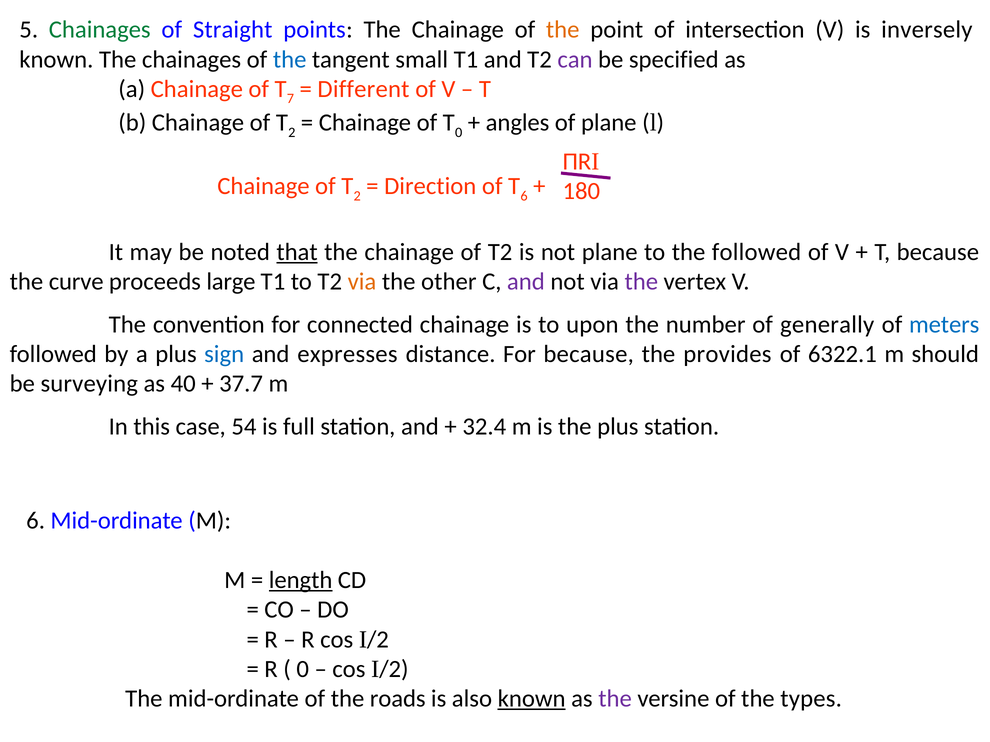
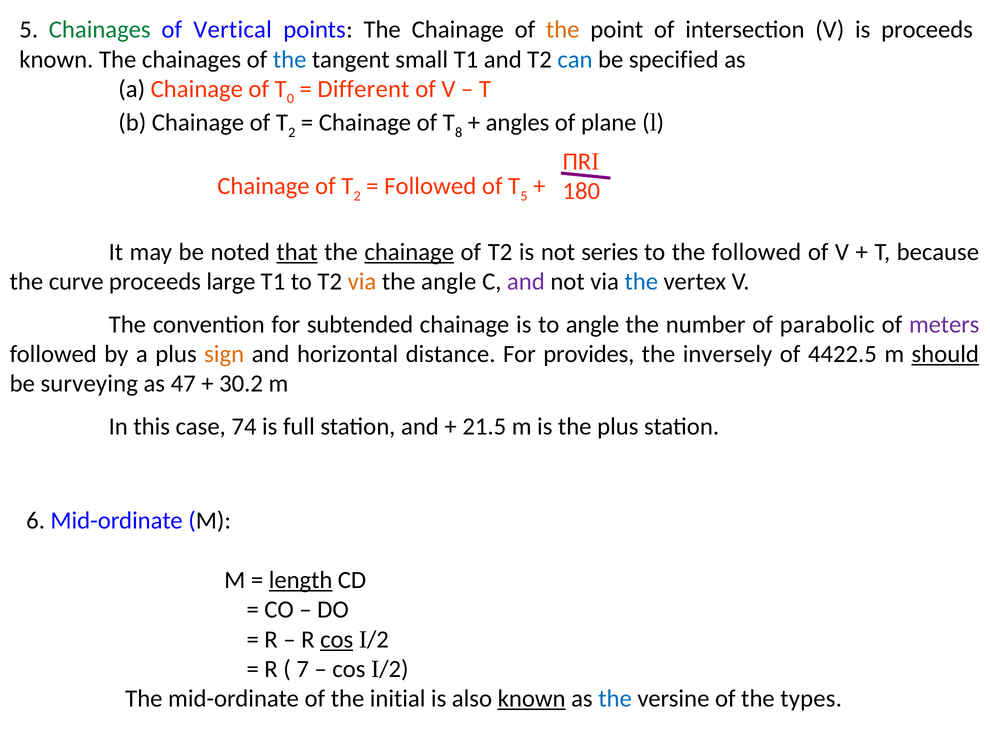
Straight: Straight -> Vertical
is inversely: inversely -> proceeds
can colour: purple -> blue
7: 7 -> 0
T 0: 0 -> 8
Direction at (430, 186): Direction -> Followed
T 6: 6 -> 5
chainage at (409, 252) underline: none -> present
not plane: plane -> series
the other: other -> angle
the at (641, 282) colour: purple -> blue
connected: connected -> subtended
to upon: upon -> angle
generally: generally -> parabolic
meters colour: blue -> purple
sign colour: blue -> orange
expresses: expresses -> horizontal
For because: because -> provides
provides: provides -> inversely
6322.1: 6322.1 -> 4422.5
should underline: none -> present
40: 40 -> 47
37.7: 37.7 -> 30.2
54: 54 -> 74
32.4: 32.4 -> 21.5
cos at (337, 640) underline: none -> present
0 at (303, 670): 0 -> 7
roads: roads -> initial
the at (615, 699) colour: purple -> blue
